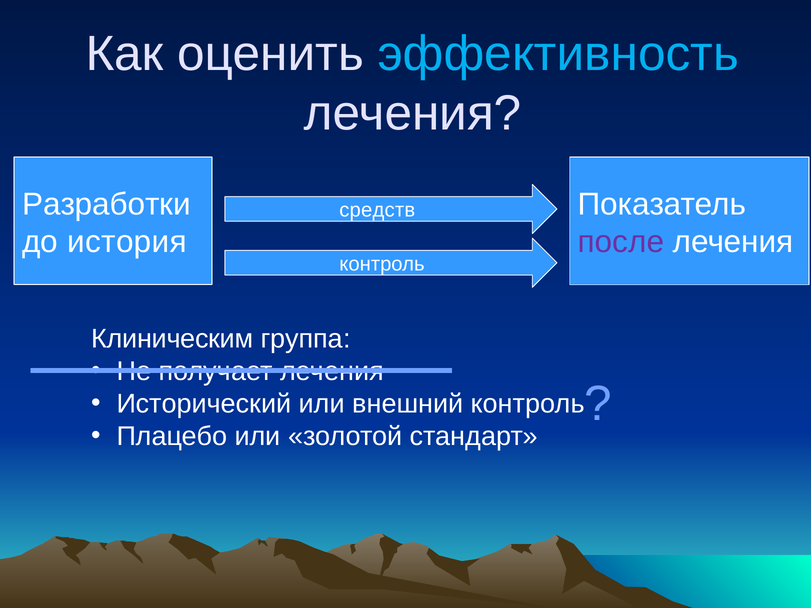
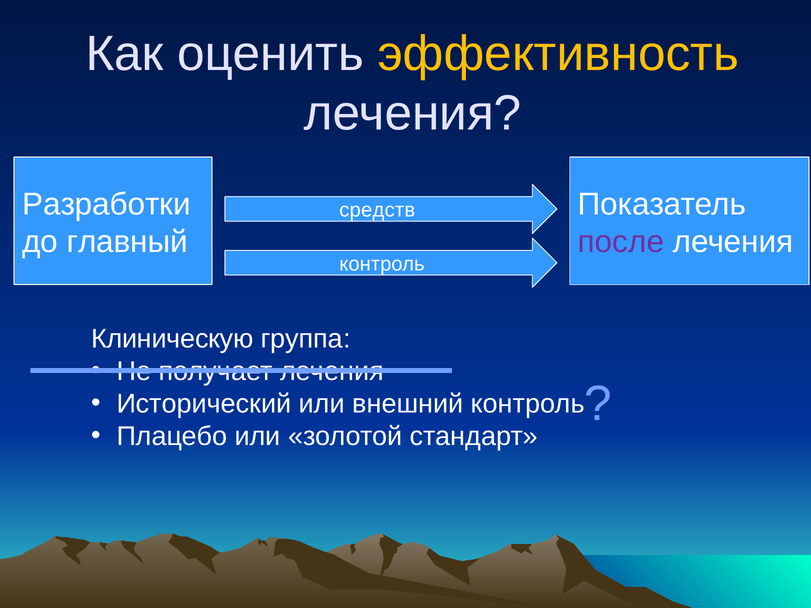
эффективность colour: light blue -> yellow
история: история -> главный
Клиническим: Клиническим -> Клиническую
